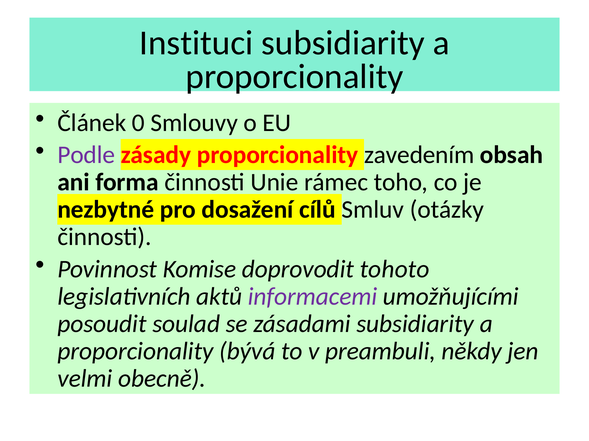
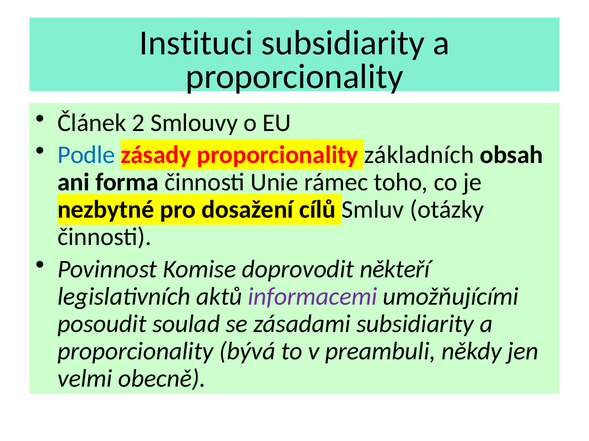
0: 0 -> 2
Podle colour: purple -> blue
zavedením: zavedením -> základních
tohoto: tohoto -> někteří
